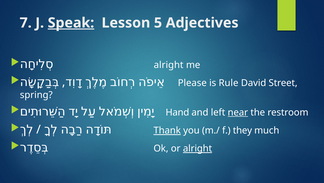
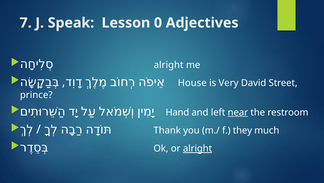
Speak underline: present -> none
5: 5 -> 0
Please: Please -> House
Rule: Rule -> Very
spring: spring -> prince
Thank underline: present -> none
